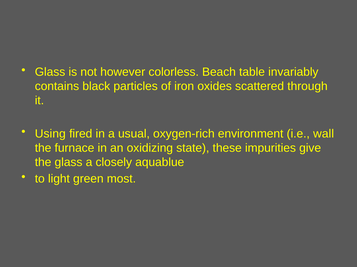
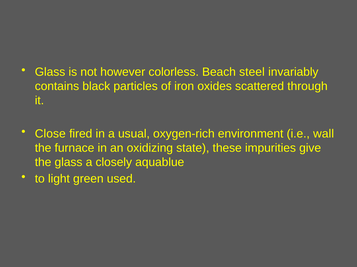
table: table -> steel
Using: Using -> Close
most: most -> used
